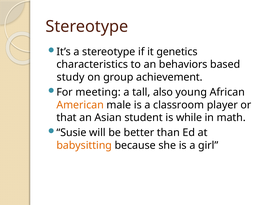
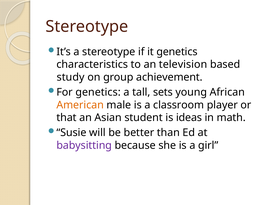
behaviors: behaviors -> television
For meeting: meeting -> genetics
also: also -> sets
while: while -> ideas
babysitting colour: orange -> purple
